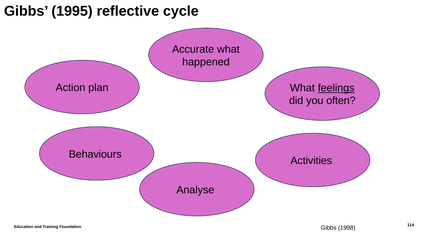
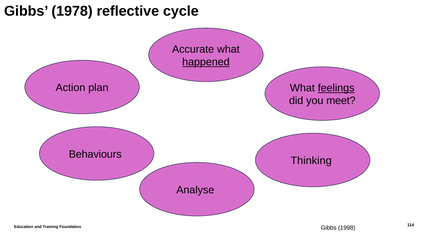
1995: 1995 -> 1978
happened underline: none -> present
often: often -> meet
Activities: Activities -> Thinking
